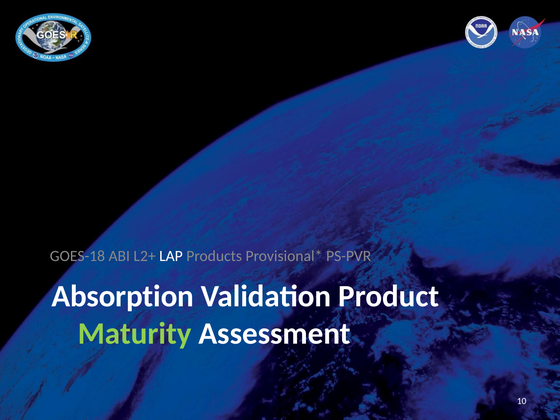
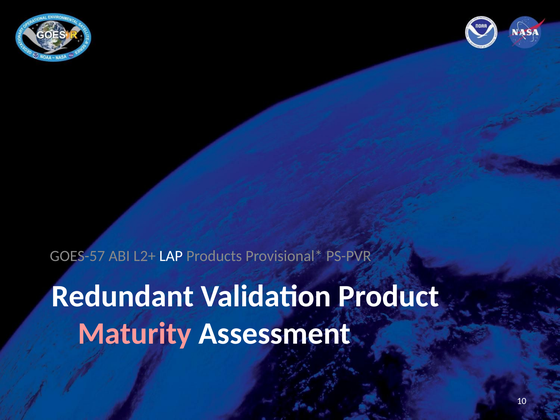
GOES-18: GOES-18 -> GOES-57
Absorption: Absorption -> Redundant
Maturity colour: light green -> pink
